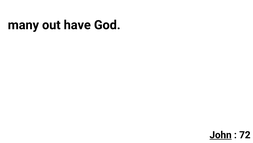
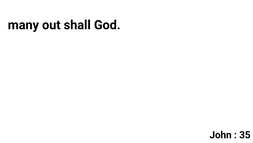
have: have -> shall
John underline: present -> none
72: 72 -> 35
